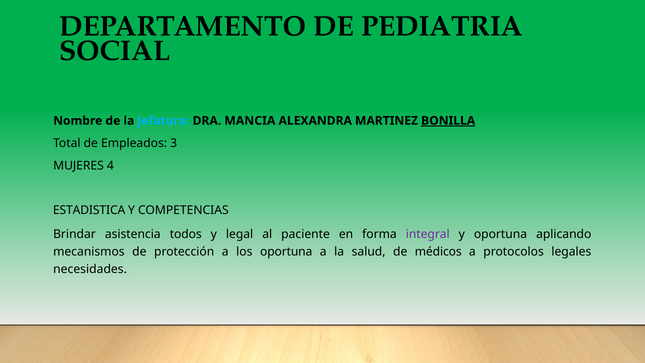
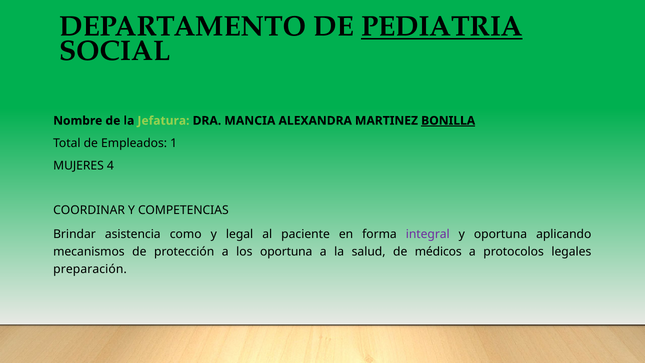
PEDIATRIA underline: none -> present
Jefatura colour: light blue -> light green
3: 3 -> 1
ESTADISTICA: ESTADISTICA -> COORDINAR
todos: todos -> como
necesidades: necesidades -> preparación
